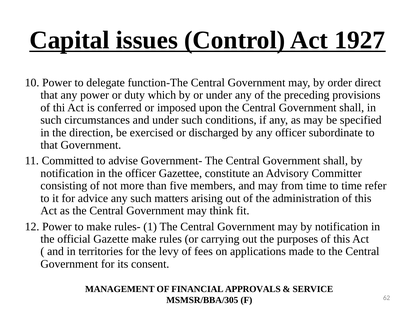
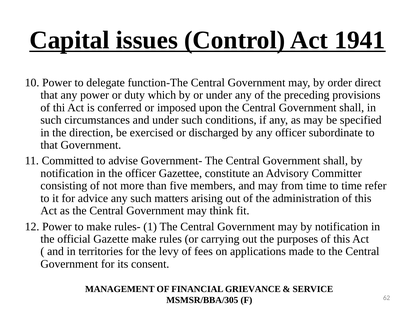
1927: 1927 -> 1941
APPROVALS: APPROVALS -> GRIEVANCE
